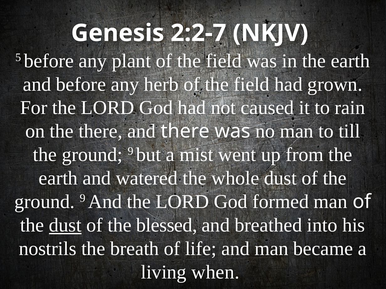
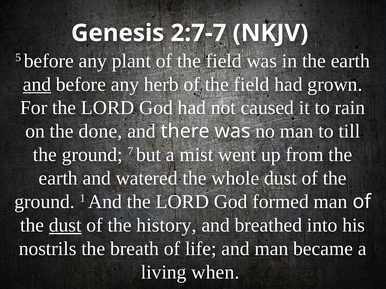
2:2-7: 2:2-7 -> 2:7-7
and at (37, 84) underline: none -> present
the there: there -> done
9 at (130, 151): 9 -> 7
9 at (83, 198): 9 -> 1
blessed: blessed -> history
